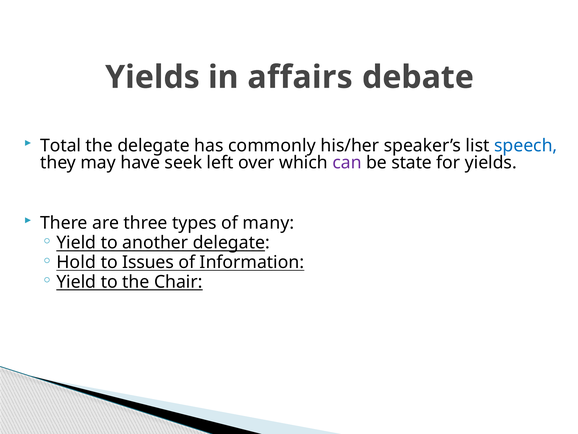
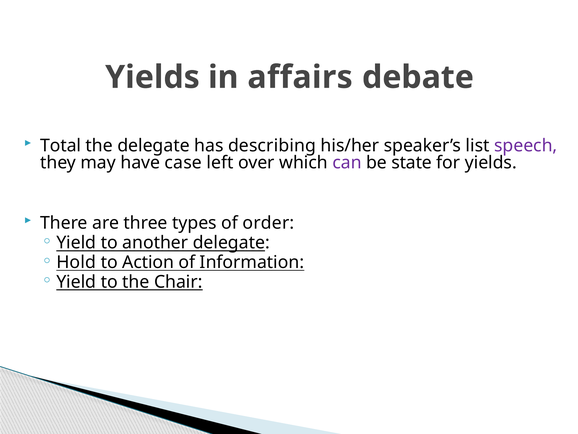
commonly: commonly -> describing
speech colour: blue -> purple
seek: seek -> case
many: many -> order
Issues: Issues -> Action
